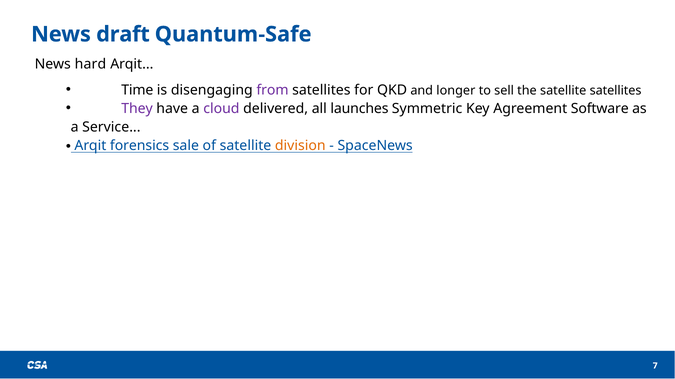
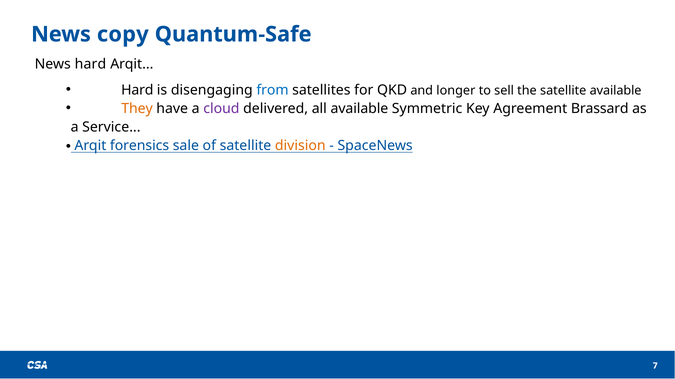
draft: draft -> copy
Time at (137, 90): Time -> Hard
from colour: purple -> blue
satellite satellites: satellites -> available
They colour: purple -> orange
all launches: launches -> available
Software: Software -> Brassard
